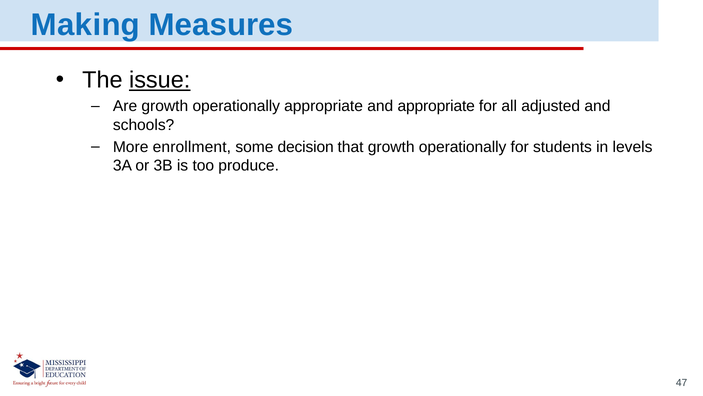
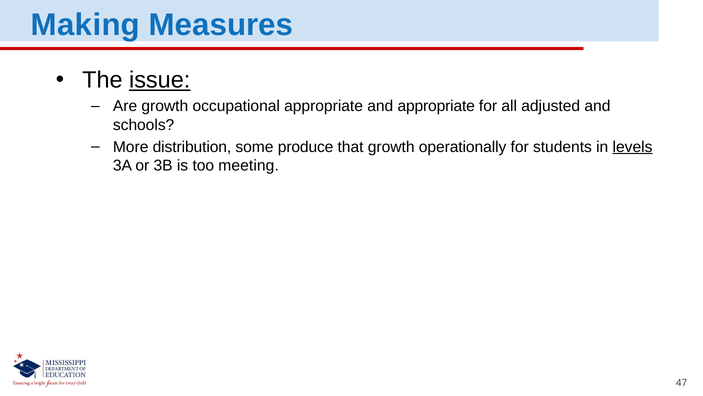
Are growth operationally: operationally -> occupational
enrollment: enrollment -> distribution
decision: decision -> produce
levels underline: none -> present
produce: produce -> meeting
